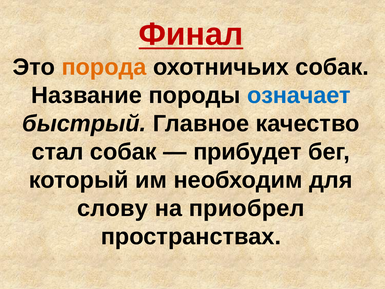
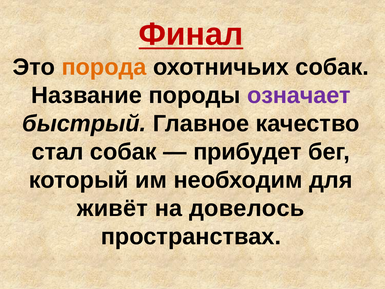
означает colour: blue -> purple
слову: слову -> живёт
приобрел: приобрел -> довелось
